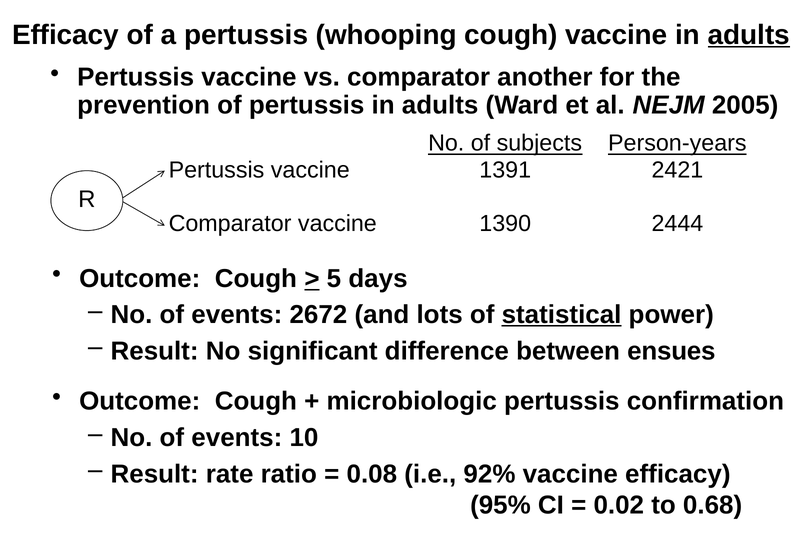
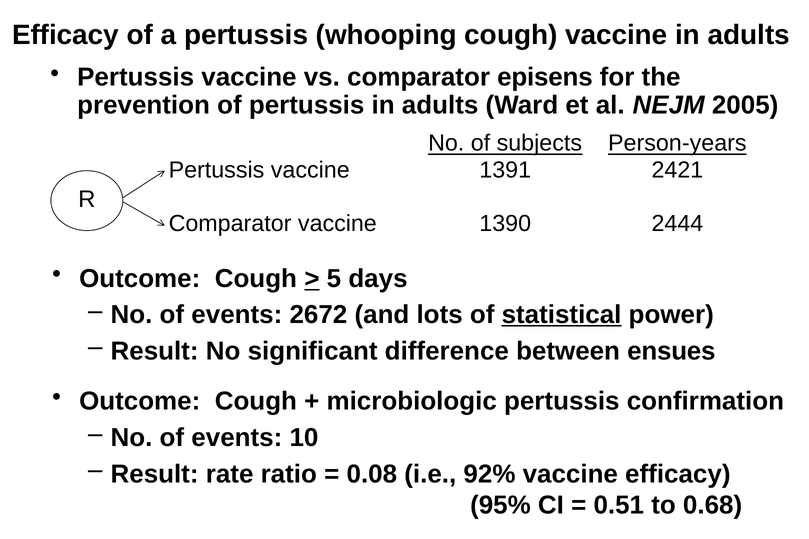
adults at (749, 35) underline: present -> none
another: another -> episens
0.02: 0.02 -> 0.51
